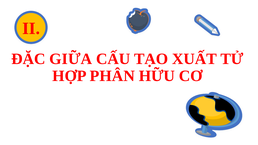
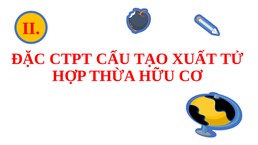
GIỮA: GIỮA -> CTPT
PHÂN: PHÂN -> THỪA
